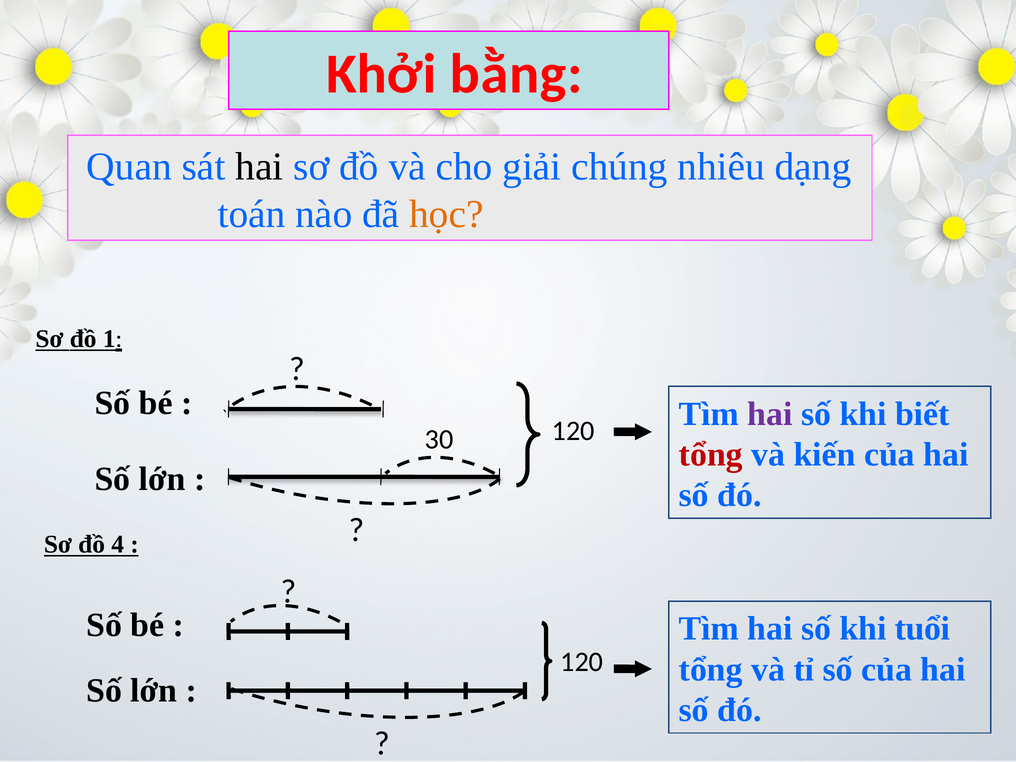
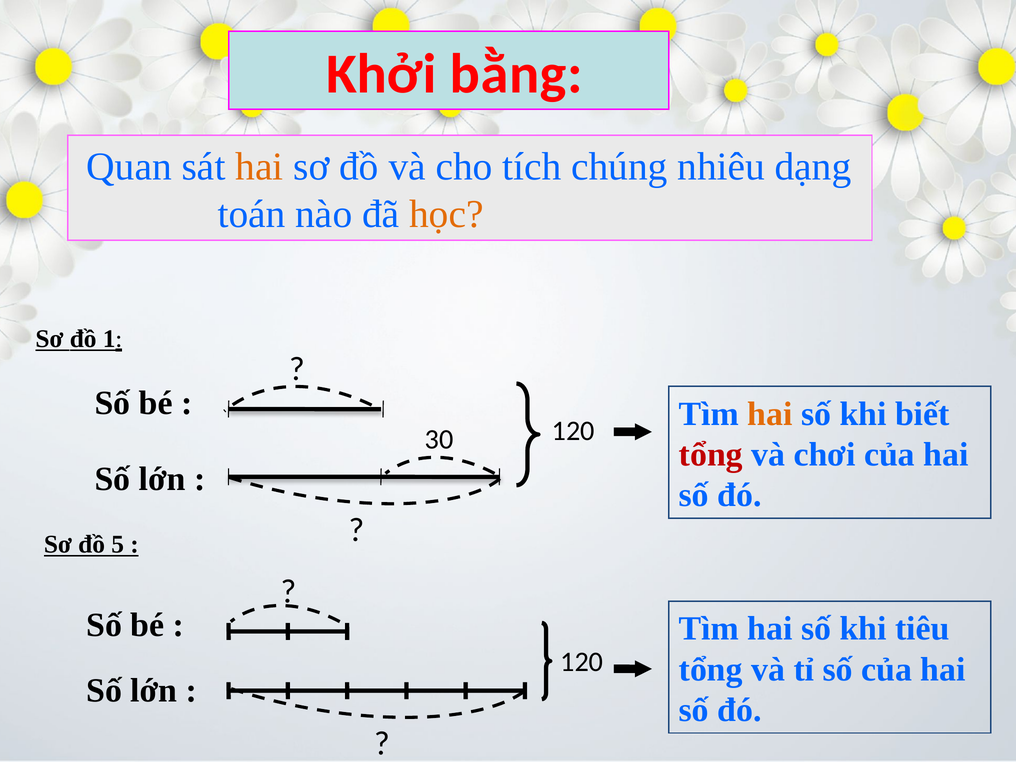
hai at (259, 167) colour: black -> orange
giải: giải -> tích
hai at (770, 414) colour: purple -> orange
kiến: kiến -> chơi
4: 4 -> 5
tuổi: tuổi -> tiêu
